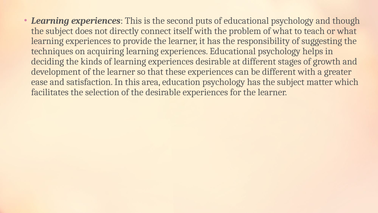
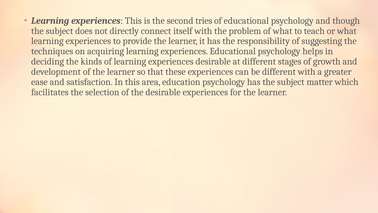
puts: puts -> tries
